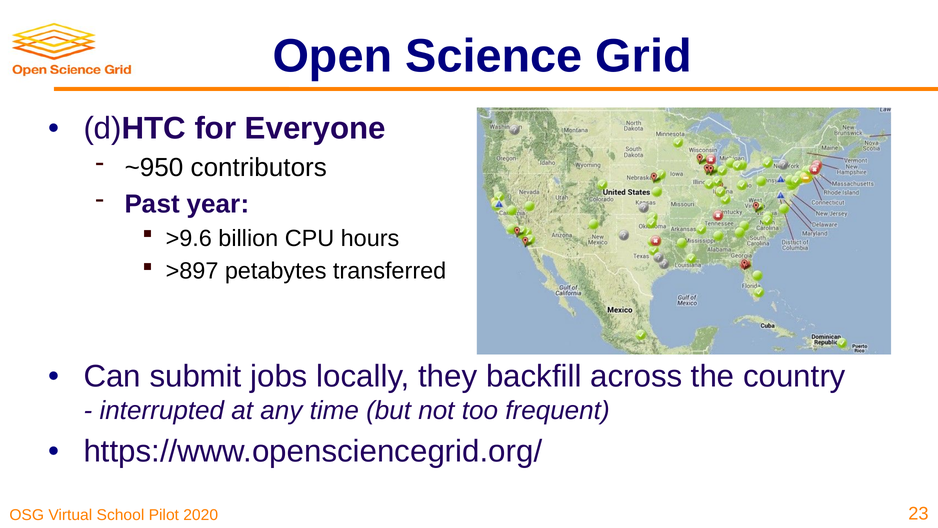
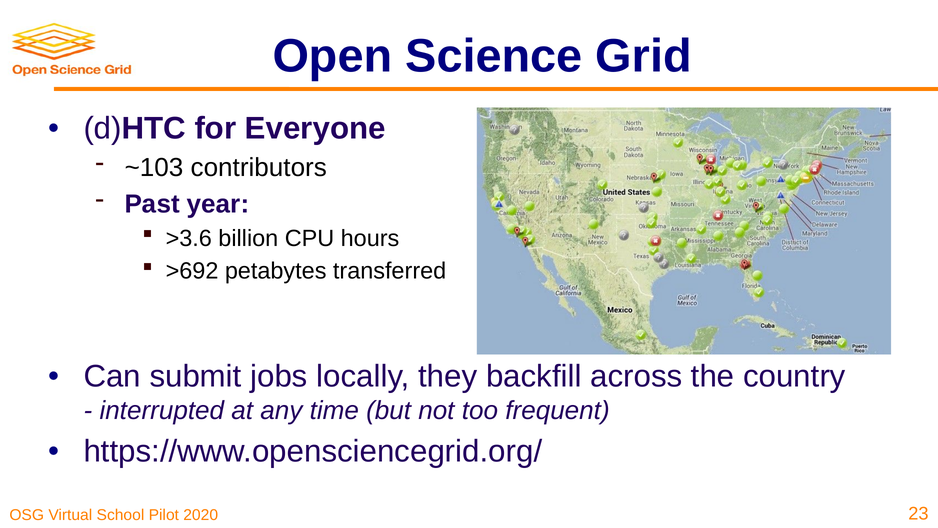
~950: ~950 -> ~103
>9.6: >9.6 -> >3.6
>897: >897 -> >692
